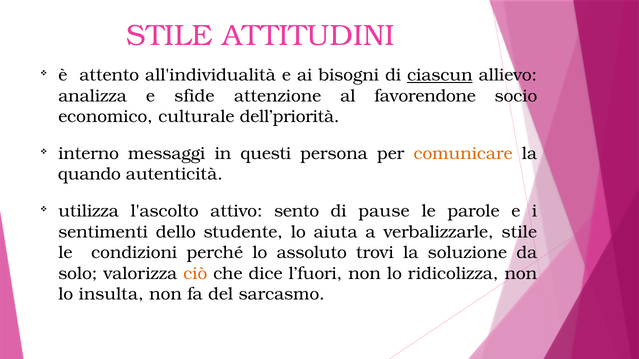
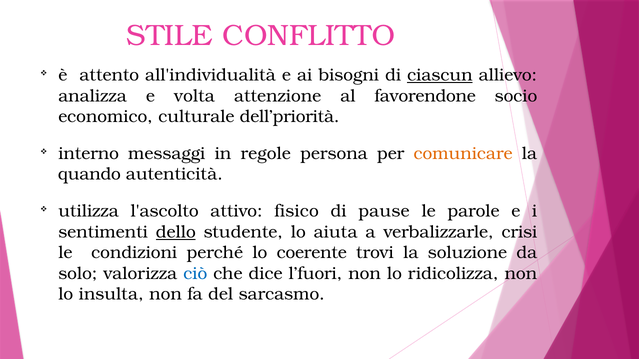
ATTITUDINI: ATTITUDINI -> CONFLITTO
sfide: sfide -> volta
questi: questi -> regole
sento: sento -> fisico
dello underline: none -> present
verbalizzarle stile: stile -> crisi
assoluto: assoluto -> coerente
ciò colour: orange -> blue
